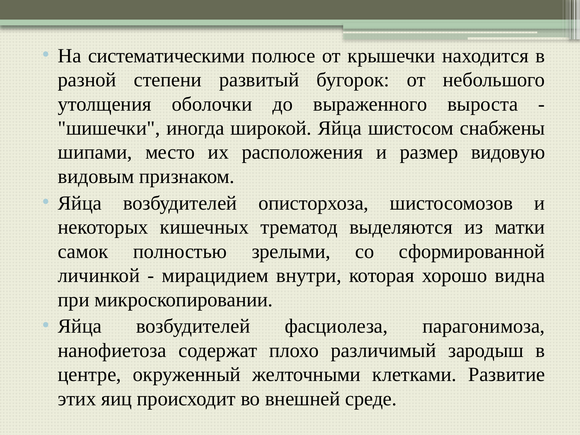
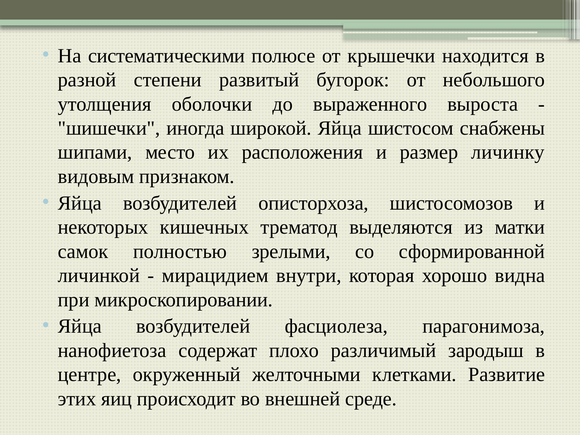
видовую: видовую -> личинку
